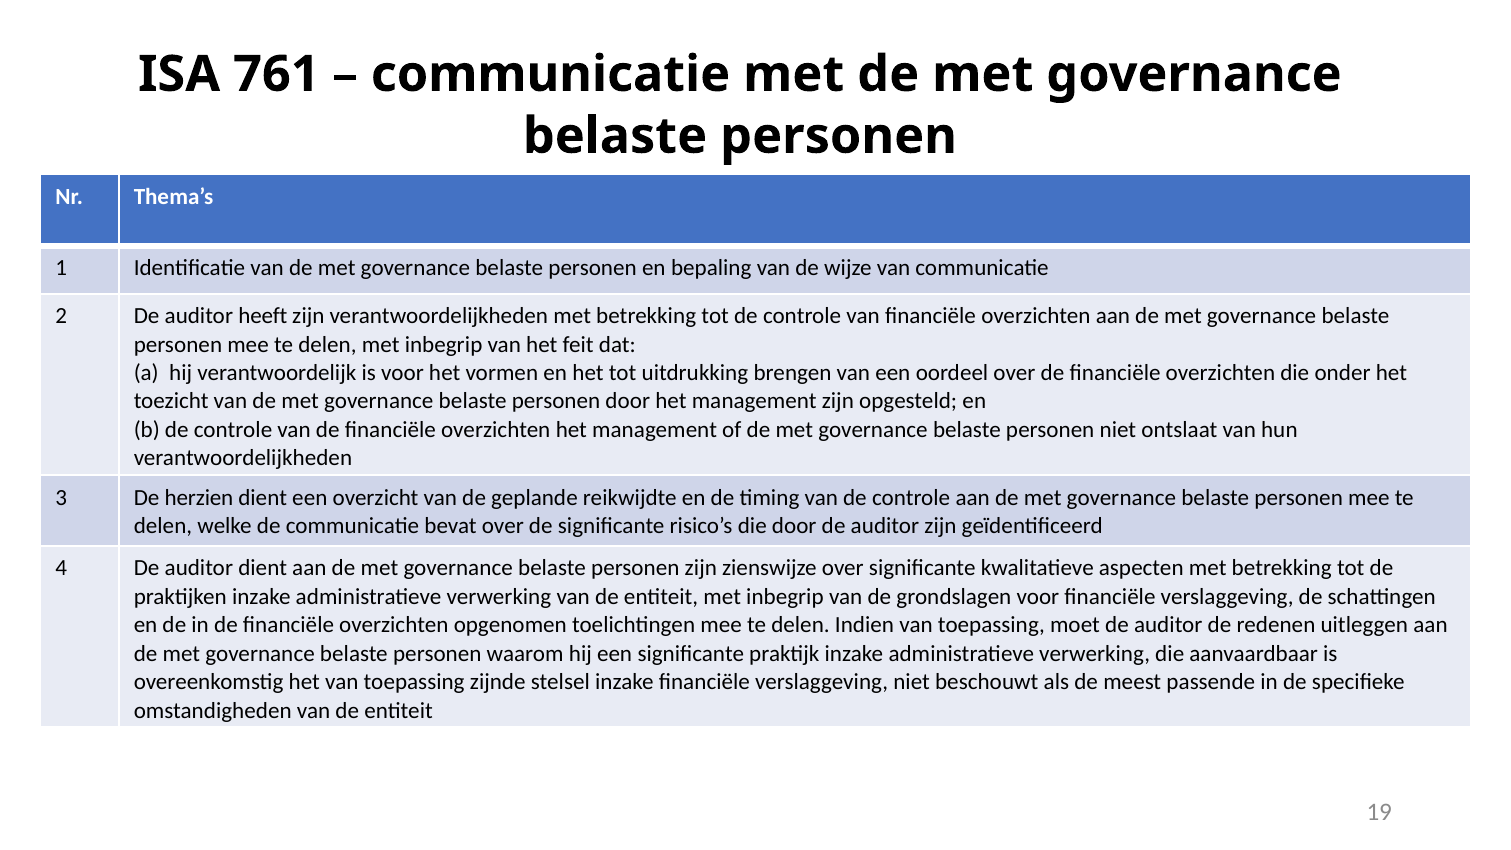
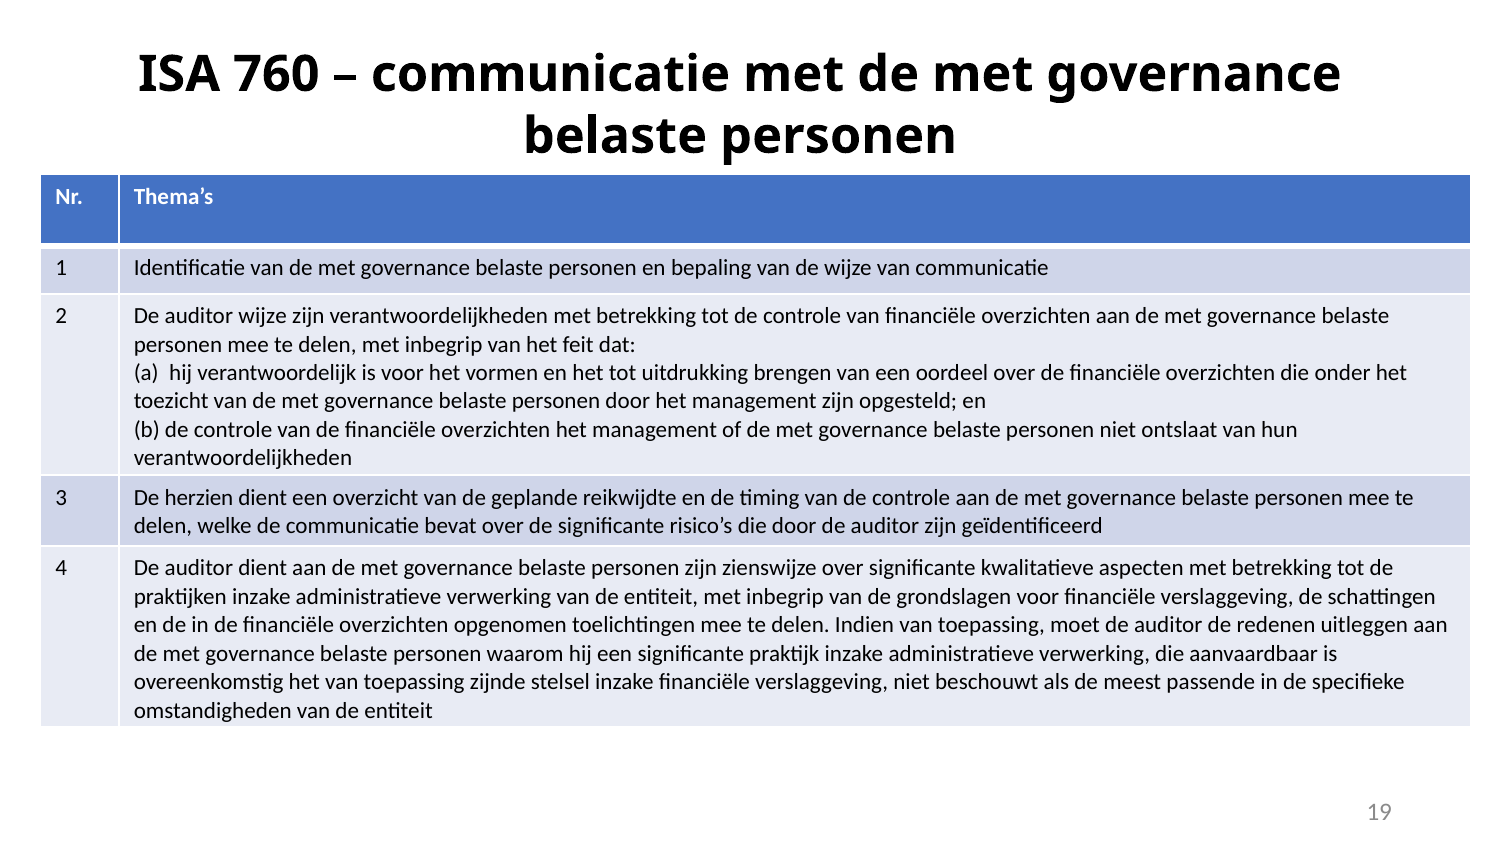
761: 761 -> 760
auditor heeft: heeft -> wijze
